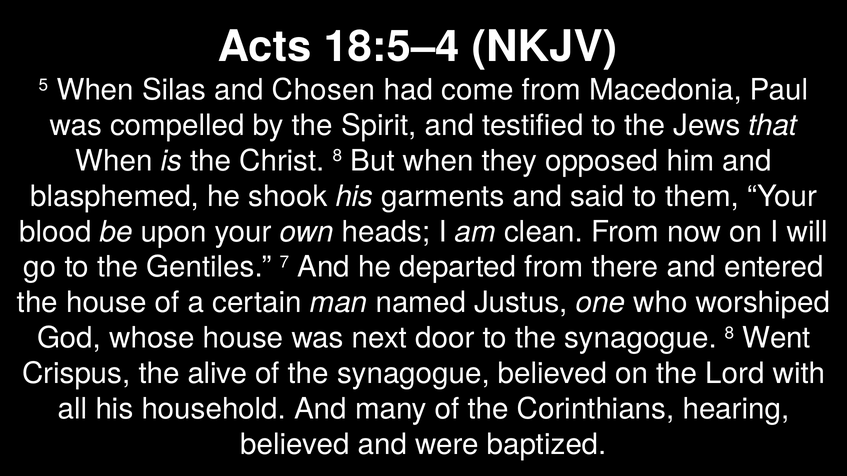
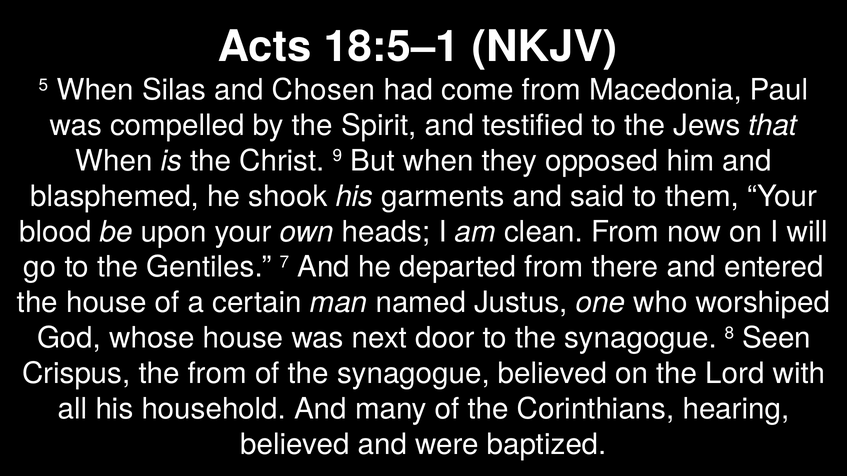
18:5–4: 18:5–4 -> 18:5–1
Christ 8: 8 -> 9
Went: Went -> Seen
the alive: alive -> from
